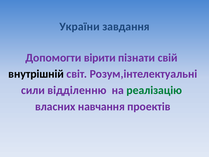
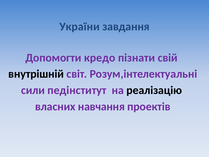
вірити: вірити -> кредо
відділенню: відділенню -> педінститут
реалізацію colour: green -> black
